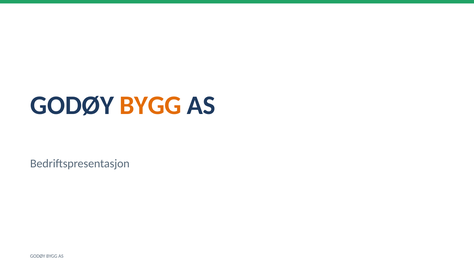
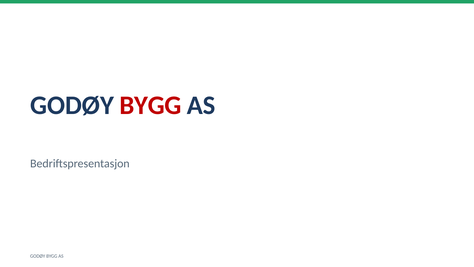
BYGG at (150, 105) colour: orange -> red
